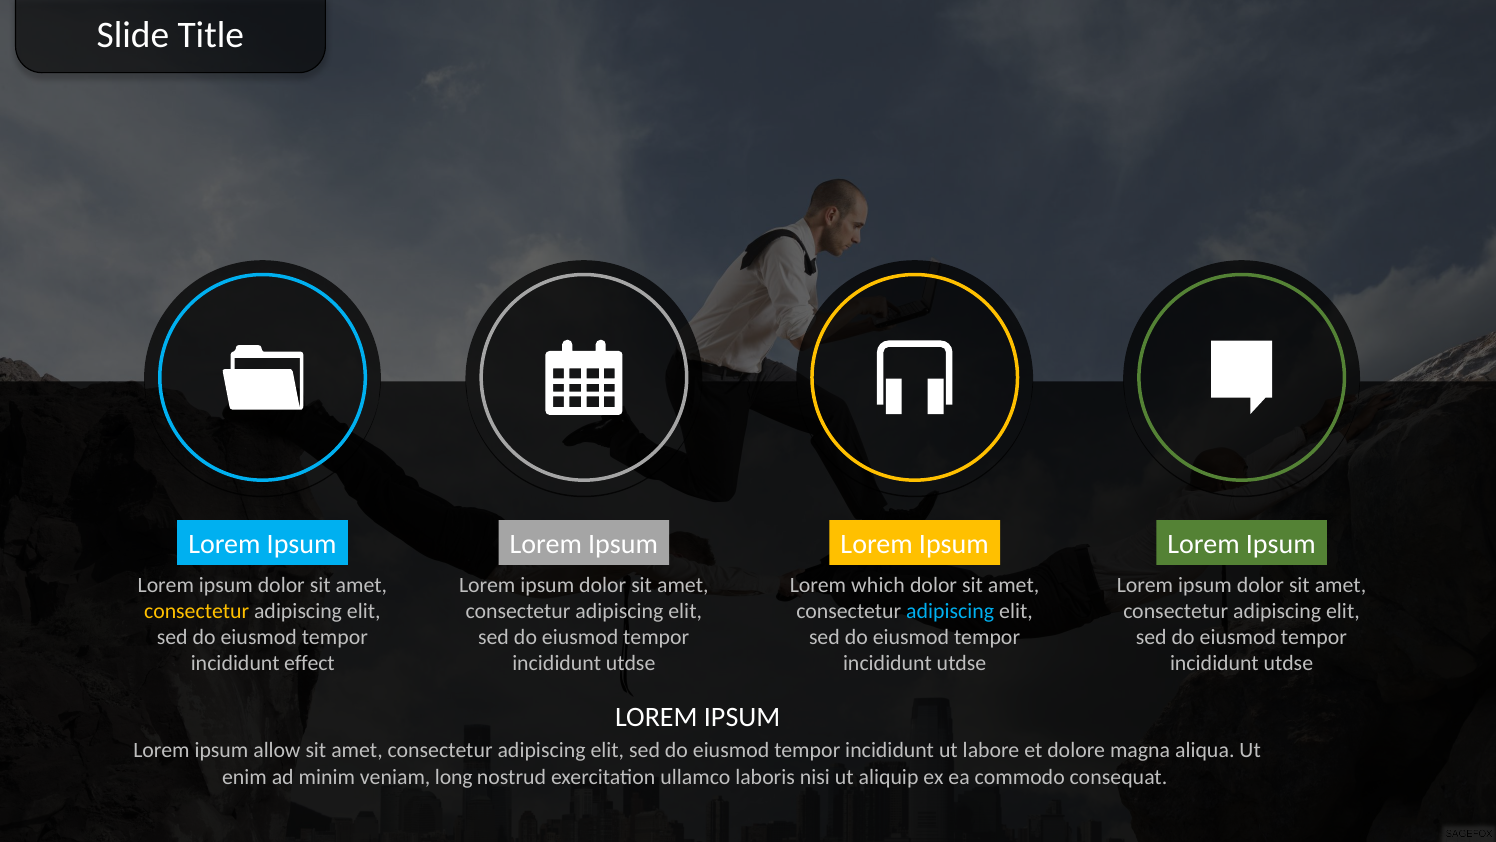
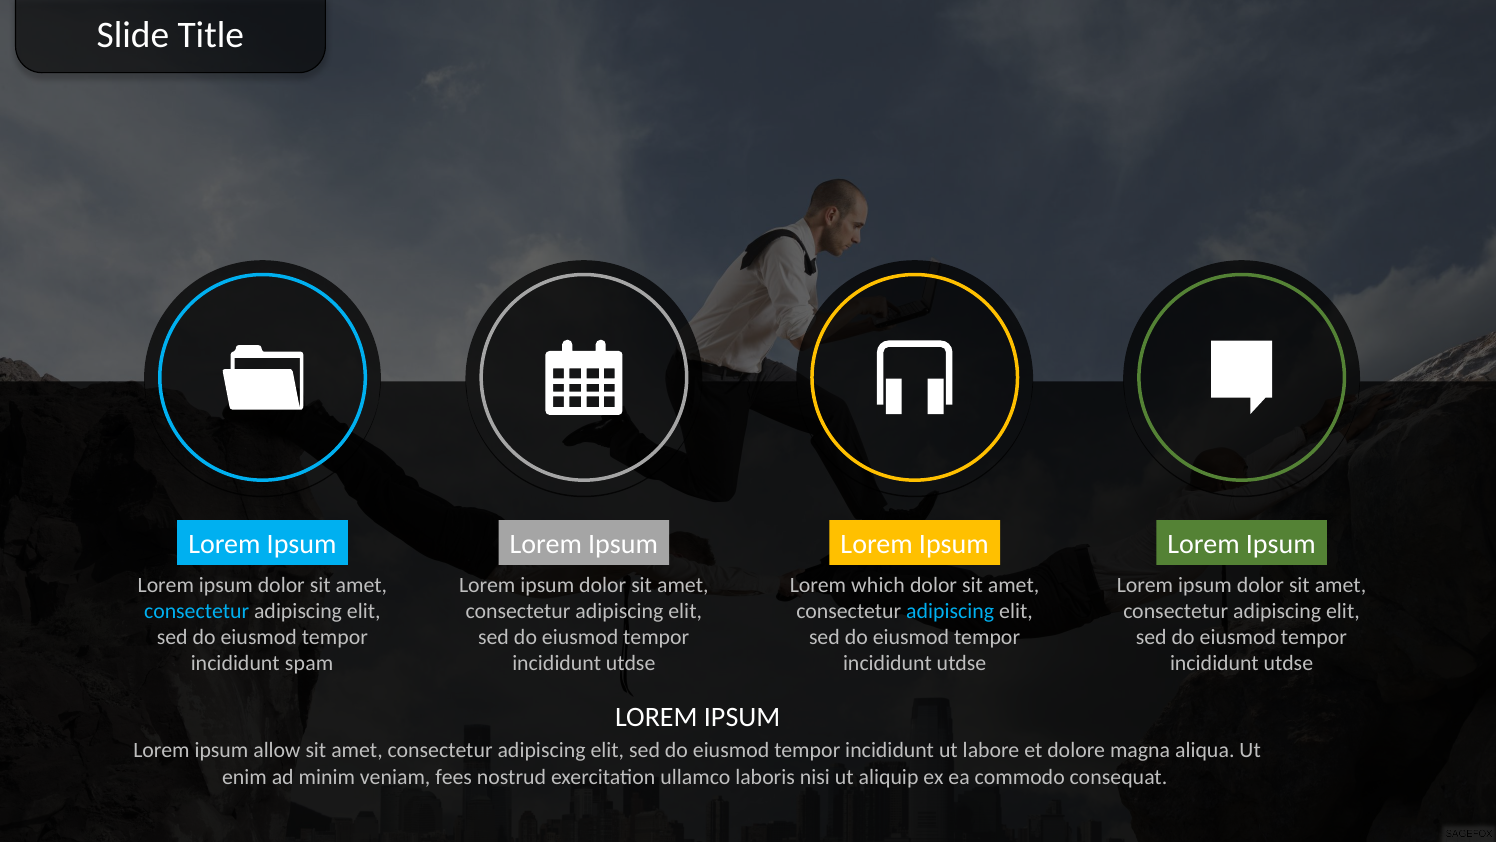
consectetur at (197, 611) colour: yellow -> light blue
effect: effect -> spam
long: long -> fees
